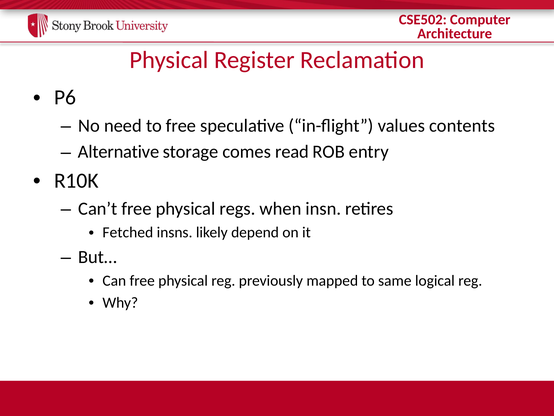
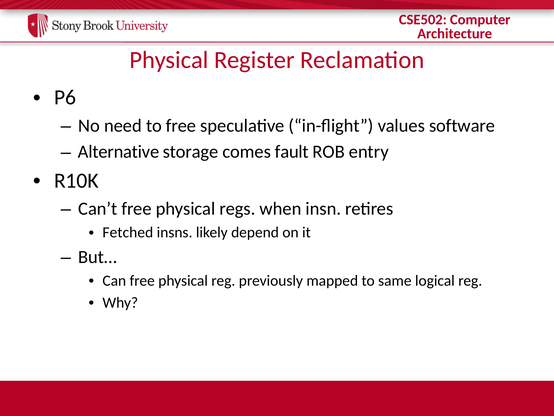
contents: contents -> software
read: read -> fault
